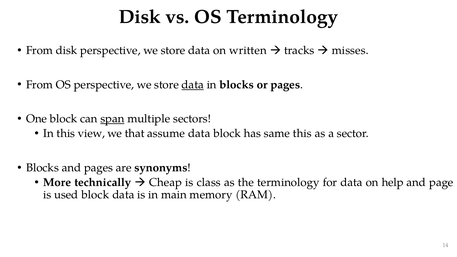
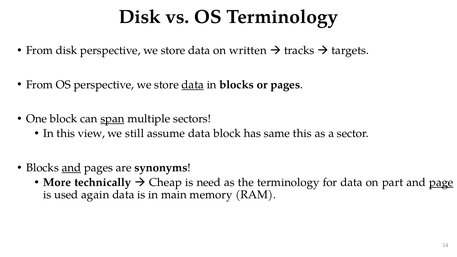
misses: misses -> targets
that: that -> still
and at (71, 168) underline: none -> present
class: class -> need
help: help -> part
page underline: none -> present
used block: block -> again
